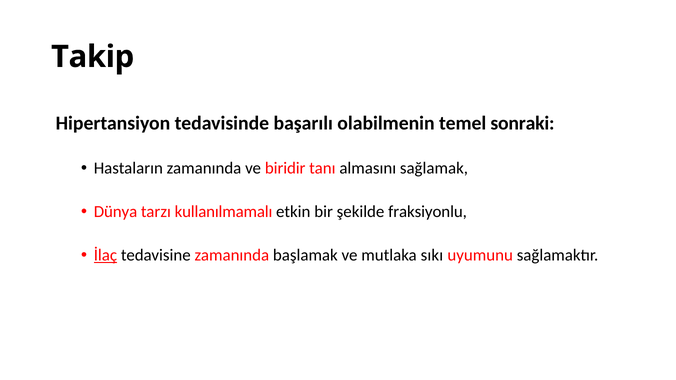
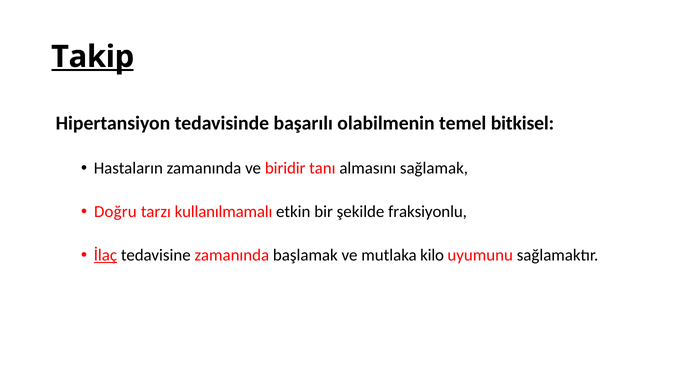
Takip underline: none -> present
sonraki: sonraki -> bitkisel
Dünya: Dünya -> Doğru
sıkı: sıkı -> kilo
